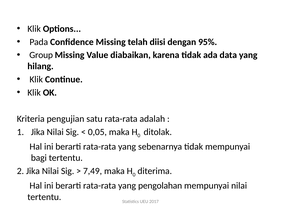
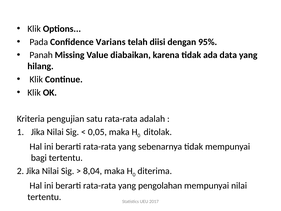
Confidence Missing: Missing -> Varians
Group: Group -> Panah
7,49: 7,49 -> 8,04
